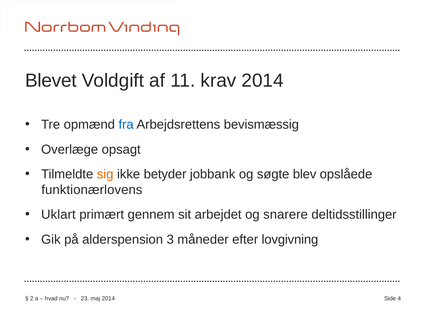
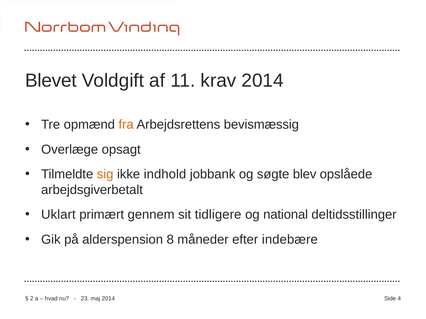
fra colour: blue -> orange
betyder: betyder -> indhold
funktionærlovens: funktionærlovens -> arbejdsgiverbetalt
arbejdet: arbejdet -> tidligere
snarere: snarere -> national
3: 3 -> 8
lovgivning: lovgivning -> indebære
